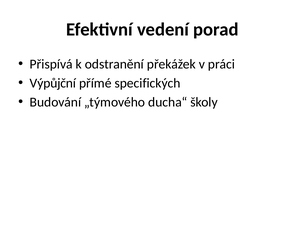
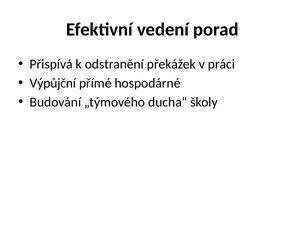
specifických: specifických -> hospodárné
